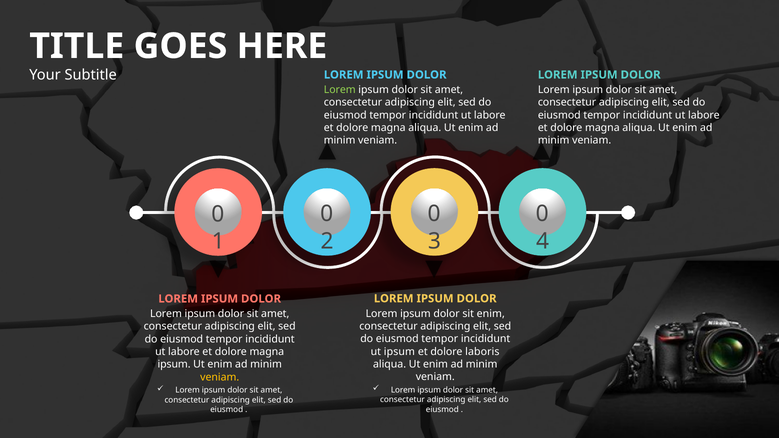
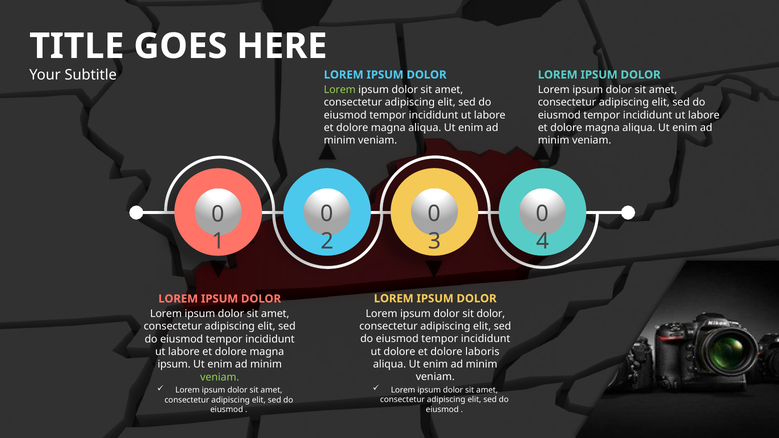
sit enim: enim -> dolor
ut ipsum: ipsum -> dolore
veniam at (220, 377) colour: yellow -> light green
